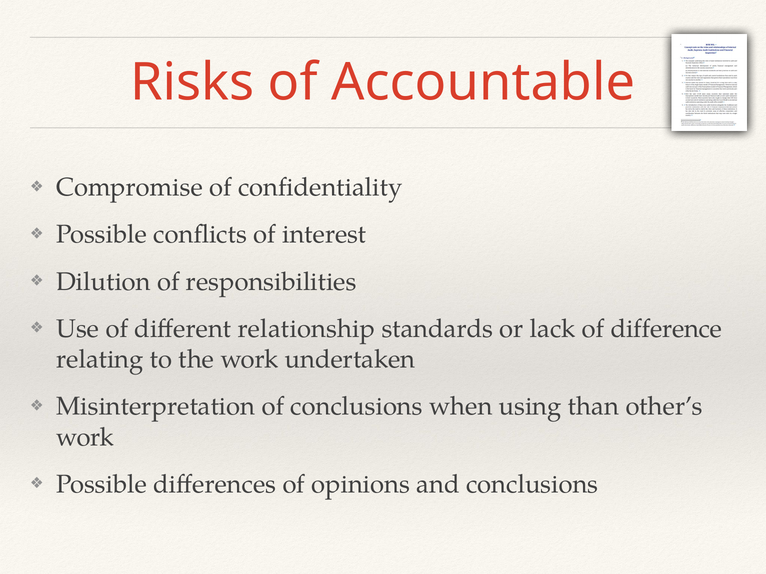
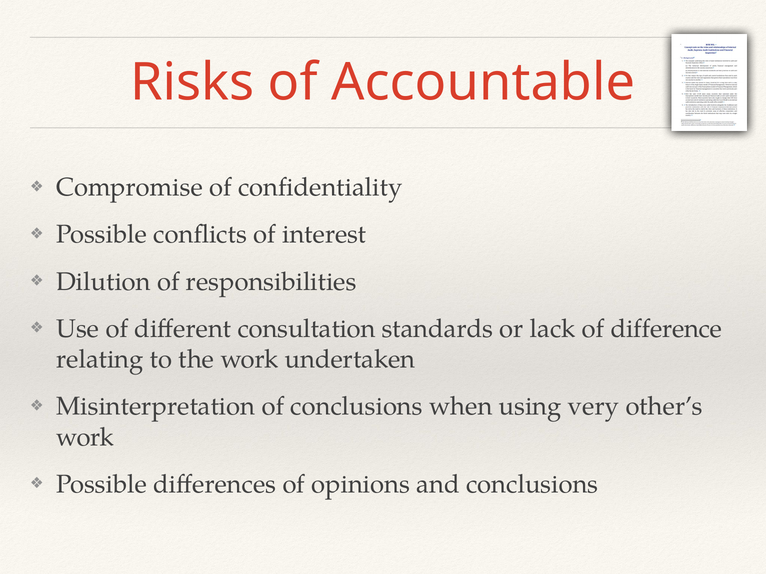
relationship: relationship -> consultation
than: than -> very
